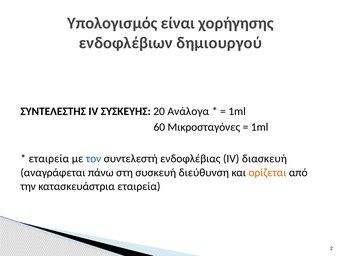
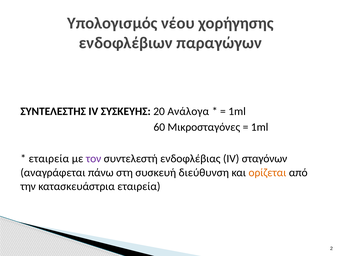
είναι: είναι -> νέου
δημιουργού: δημιουργού -> παραγώγων
τον colour: blue -> purple
διασκευή: διασκευή -> σταγόνων
